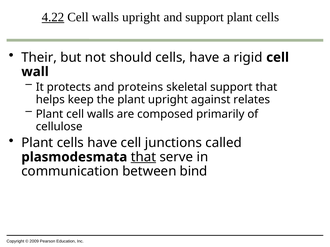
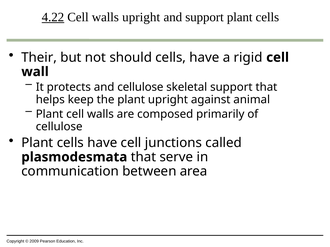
and proteins: proteins -> cellulose
relates: relates -> animal
that at (143, 157) underline: present -> none
bind: bind -> area
